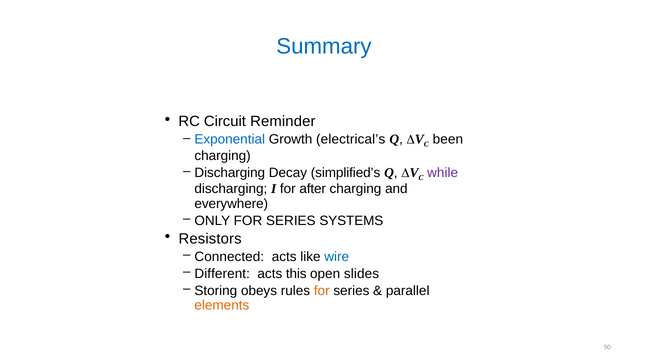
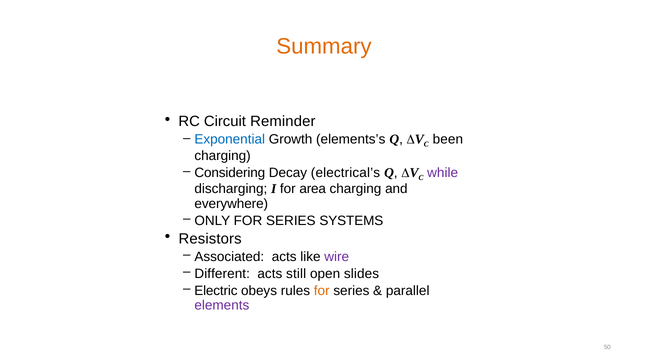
Summary colour: blue -> orange
electrical’s: electrical’s -> elements’s
Discharging at (230, 173): Discharging -> Considering
simplified’s: simplified’s -> electrical’s
after: after -> area
Connected: Connected -> Associated
wire colour: blue -> purple
this: this -> still
Storing: Storing -> Electric
elements colour: orange -> purple
